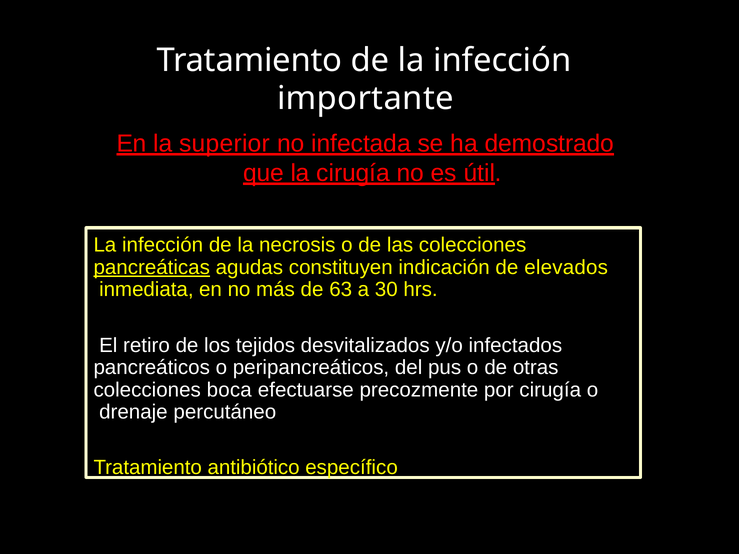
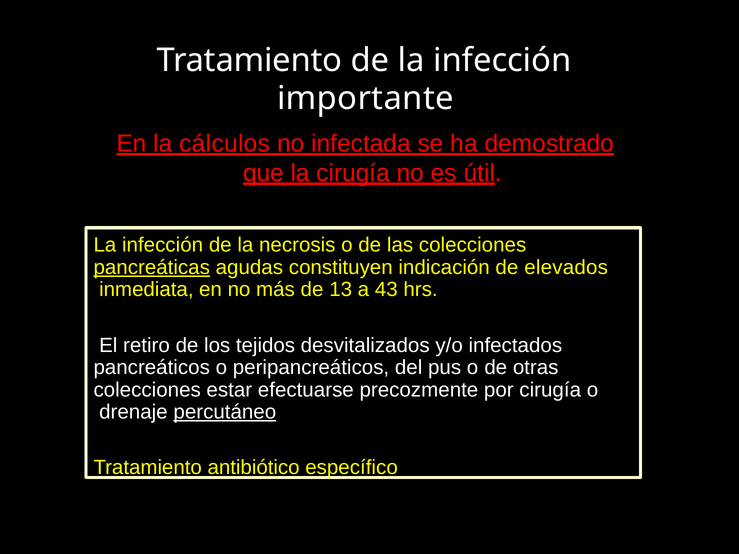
superior: superior -> cálculos
63: 63 -> 13
30: 30 -> 43
boca: boca -> estar
percutáneo underline: none -> present
